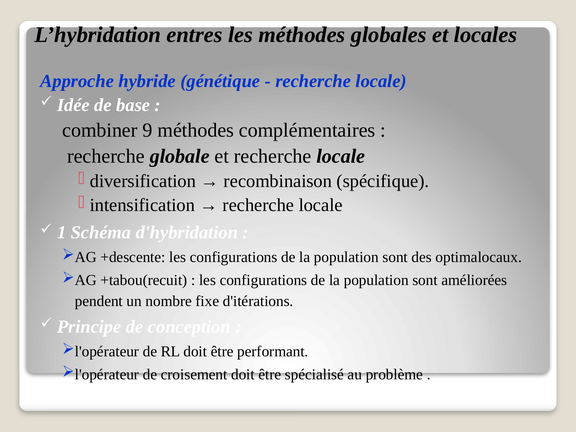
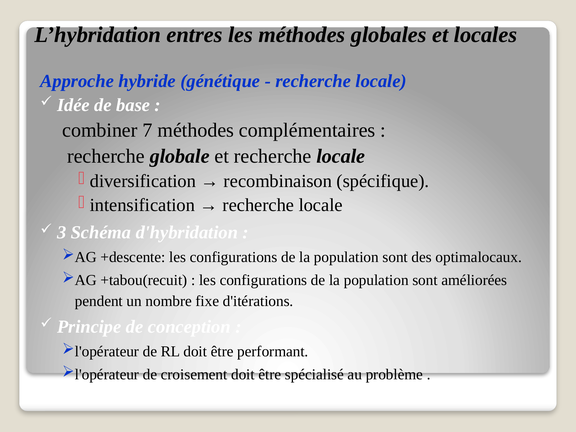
9: 9 -> 7
1: 1 -> 3
